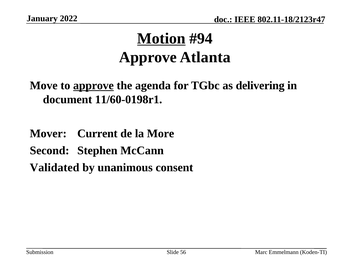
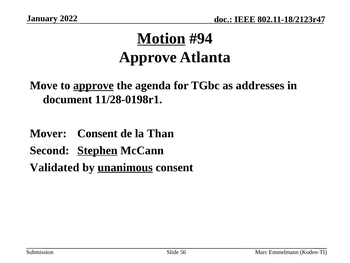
delivering: delivering -> addresses
11/60-0198r1: 11/60-0198r1 -> 11/28-0198r1
Mover Current: Current -> Consent
More: More -> Than
Stephen underline: none -> present
unanimous underline: none -> present
